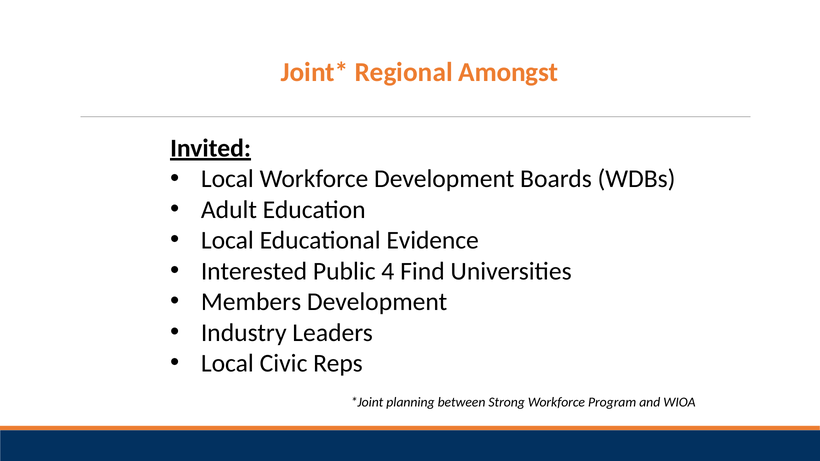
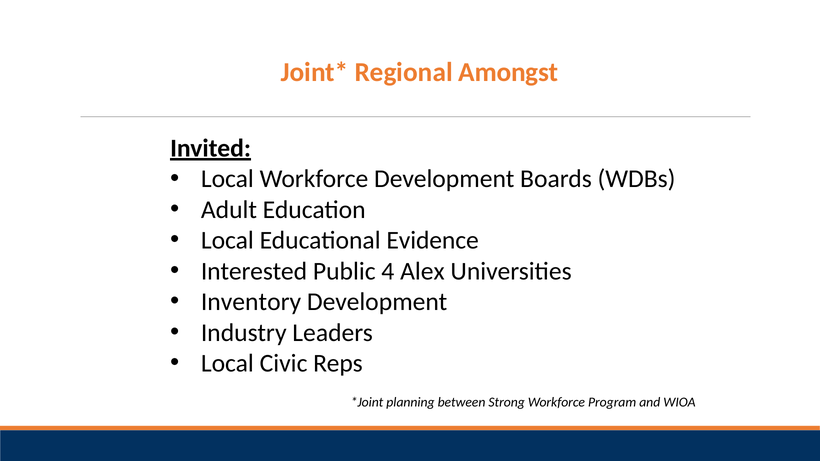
Find: Find -> Alex
Members: Members -> Inventory
